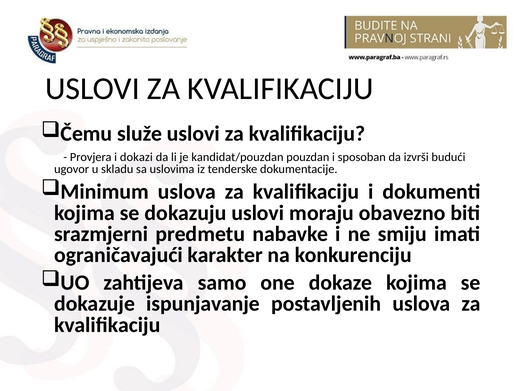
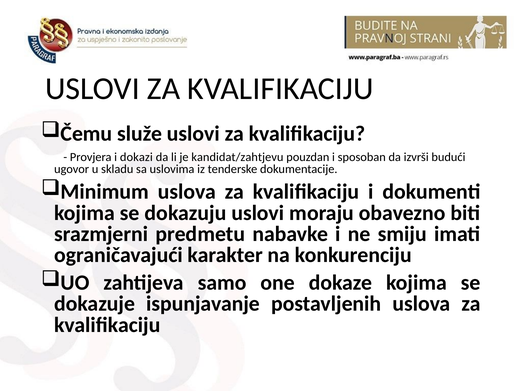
kandidat/pouzdan: kandidat/pouzdan -> kandidat/zahtjevu
